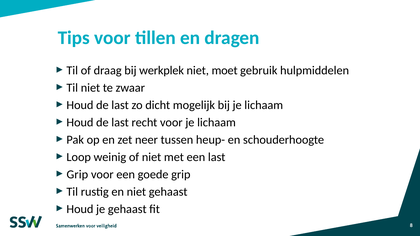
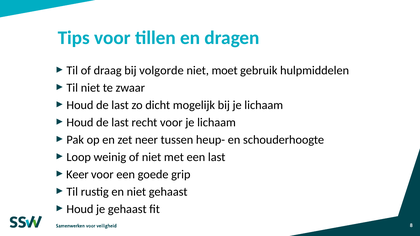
werkplek: werkplek -> volgorde
Grip at (77, 175): Grip -> Keer
